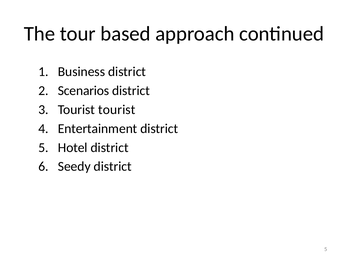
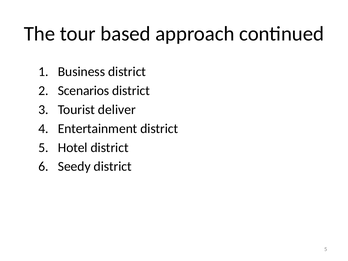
Tourist tourist: tourist -> deliver
